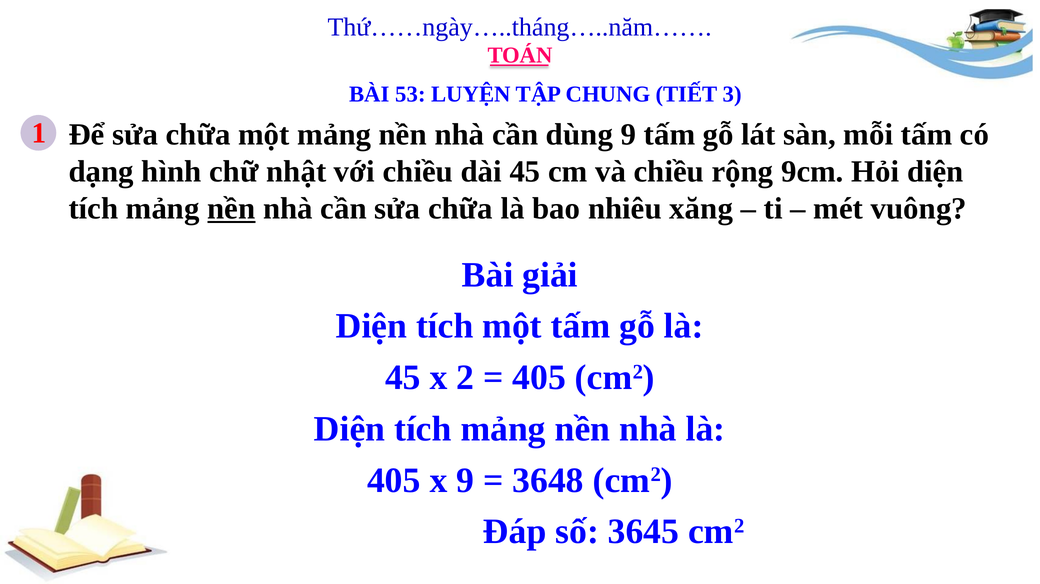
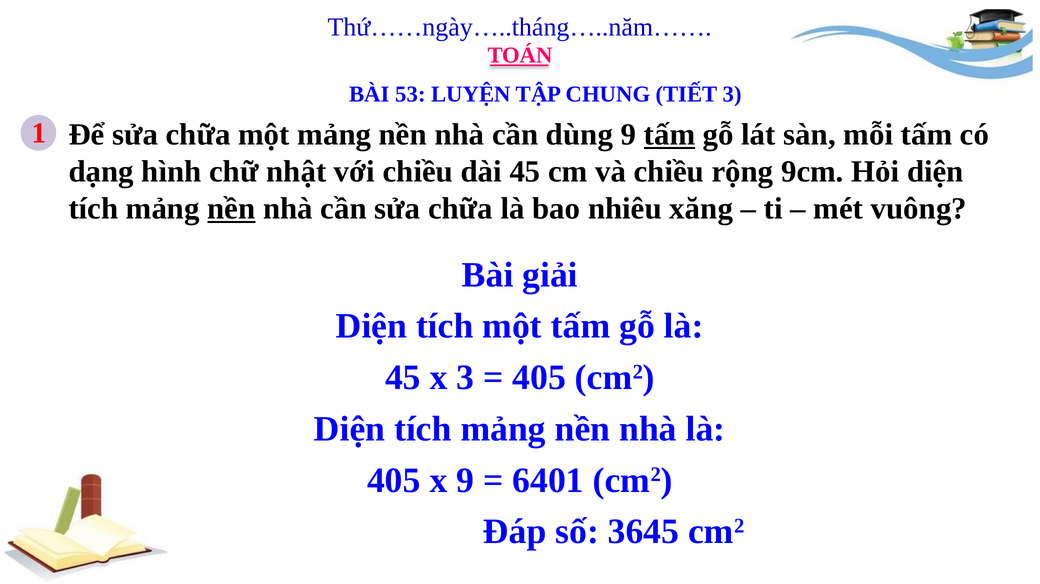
tấm at (670, 135) underline: none -> present
x 2: 2 -> 3
3648: 3648 -> 6401
